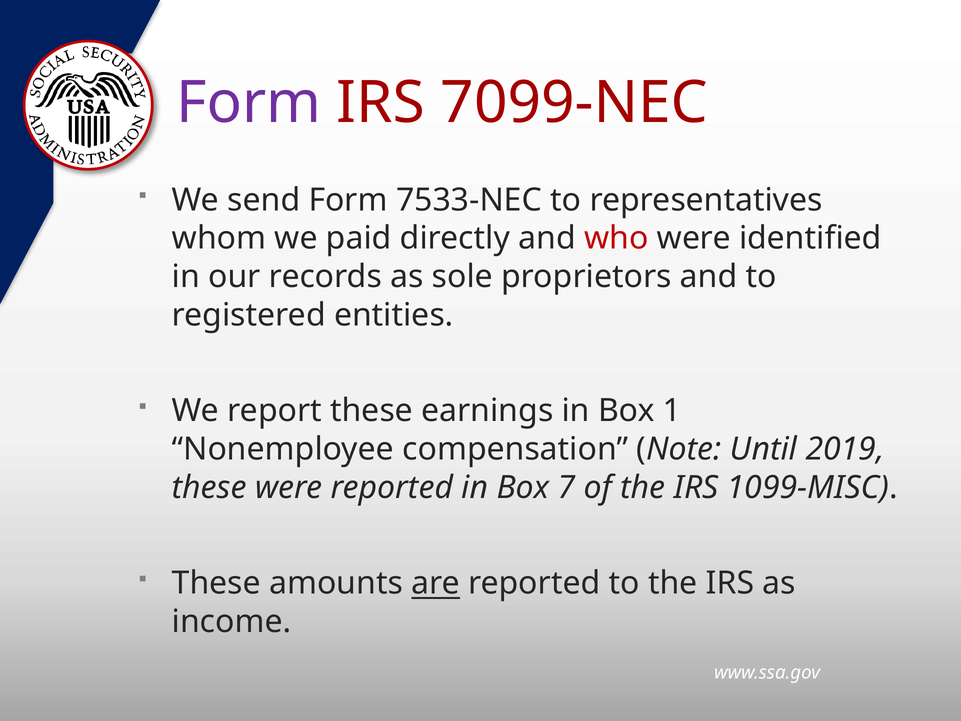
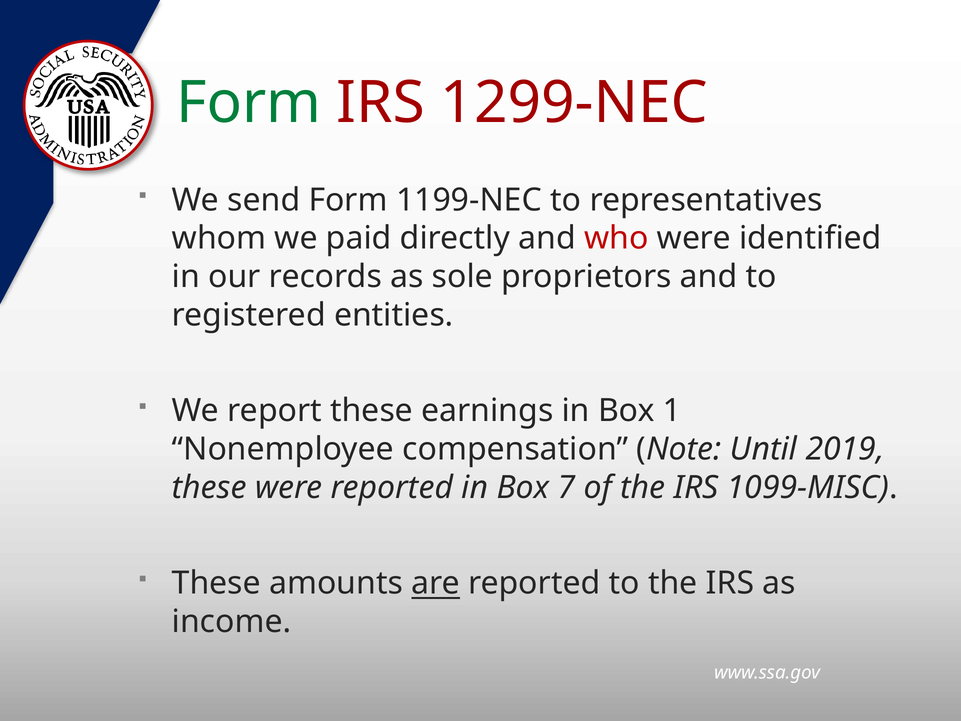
Form at (249, 103) colour: purple -> green
7099-NEC: 7099-NEC -> 1299-NEC
7533-NEC: 7533-NEC -> 1199-NEC
